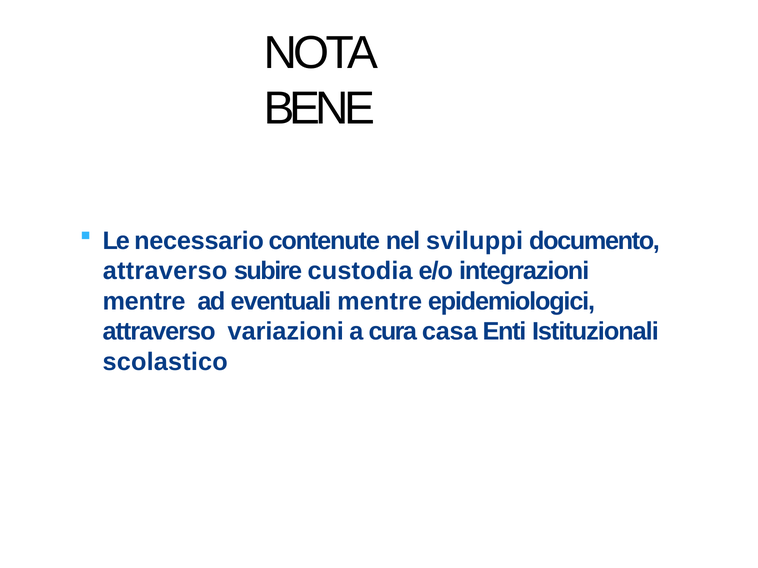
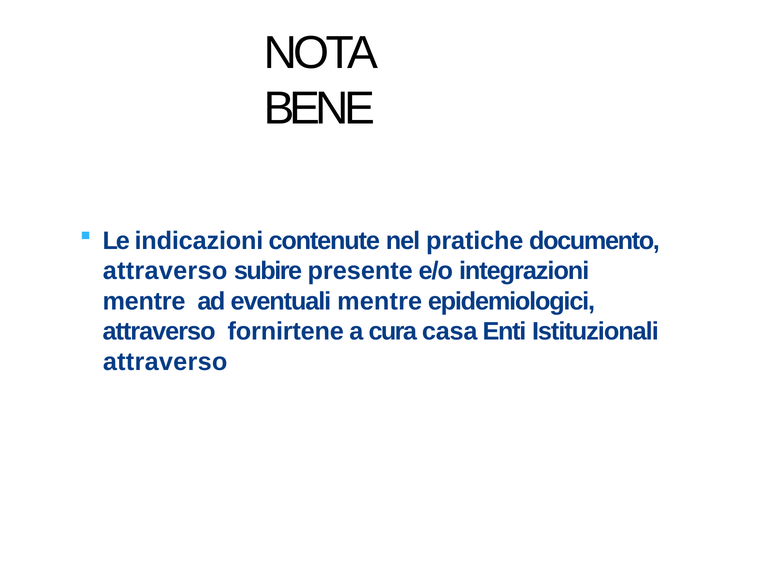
necessario: necessario -> indicazioni
sviluppi: sviluppi -> pratiche
custodia: custodia -> presente
variazioni: variazioni -> fornirtene
scolastico at (165, 362): scolastico -> attraverso
